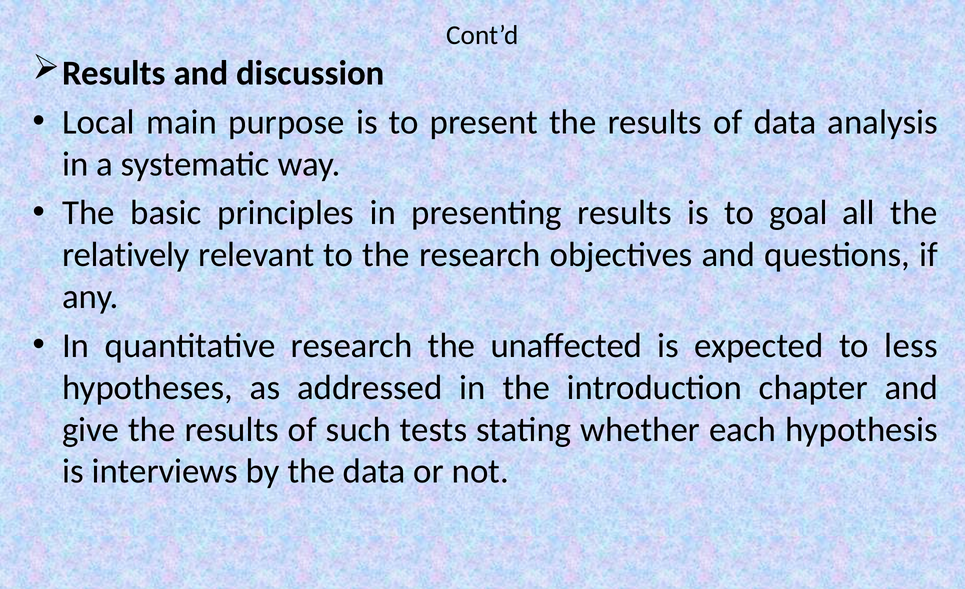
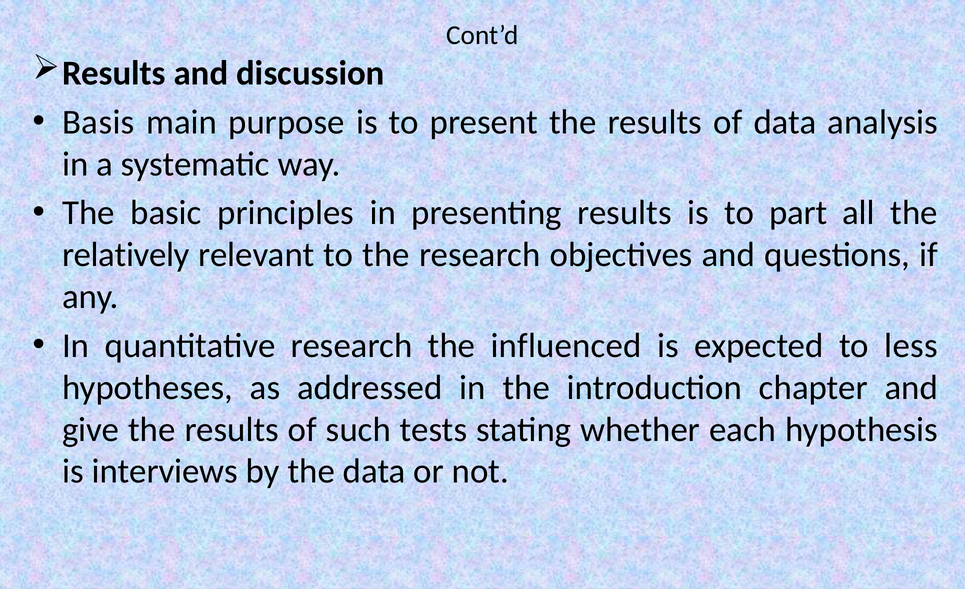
Local: Local -> Basis
goal: goal -> part
unaffected: unaffected -> influenced
